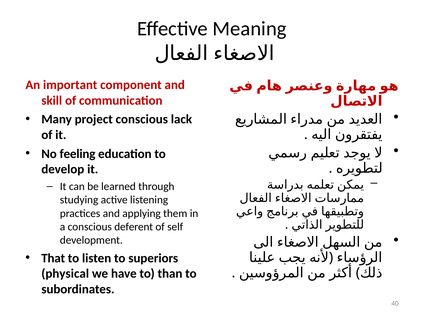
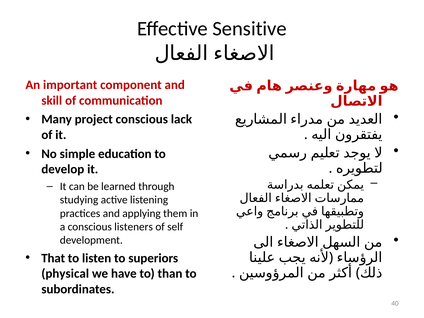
Meaning: Meaning -> Sensitive
feeling: feeling -> simple
deferent: deferent -> listeners
